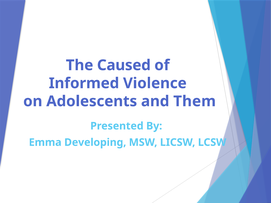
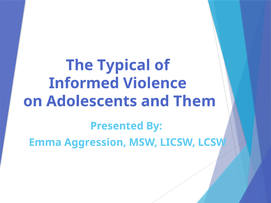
Caused: Caused -> Typical
Developing: Developing -> Aggression
